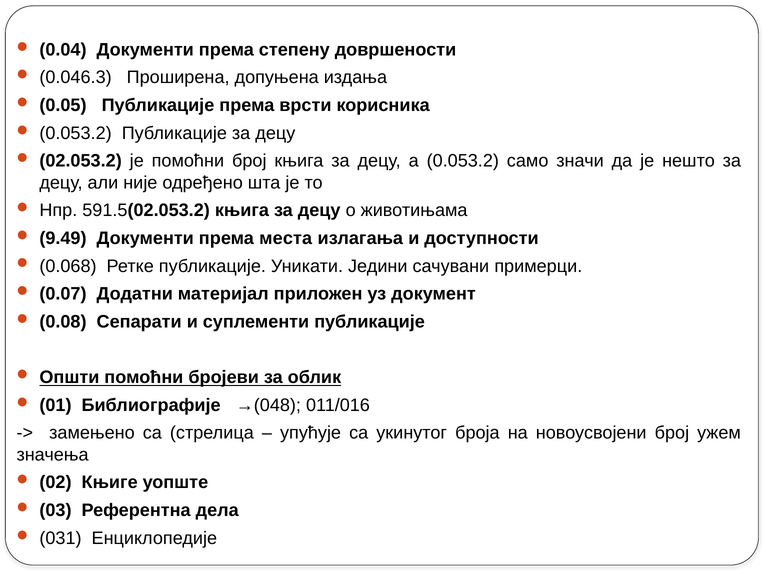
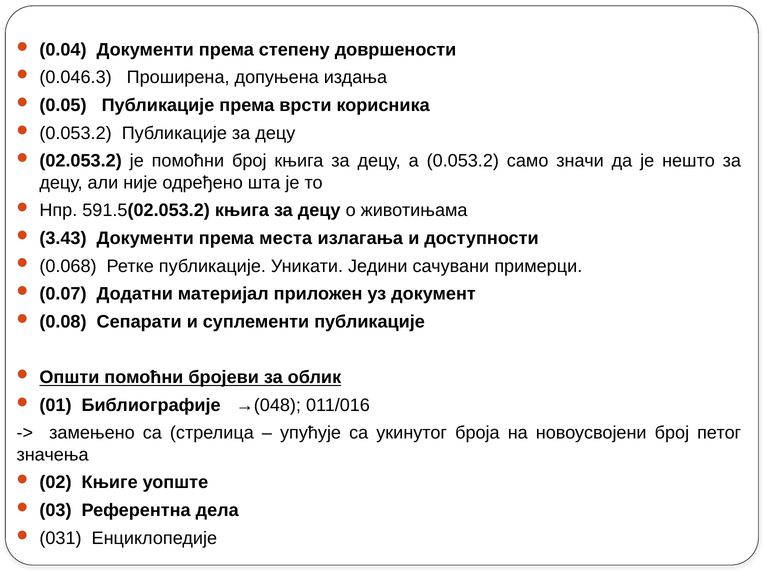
9.49: 9.49 -> 3.43
ужем: ужем -> петог
